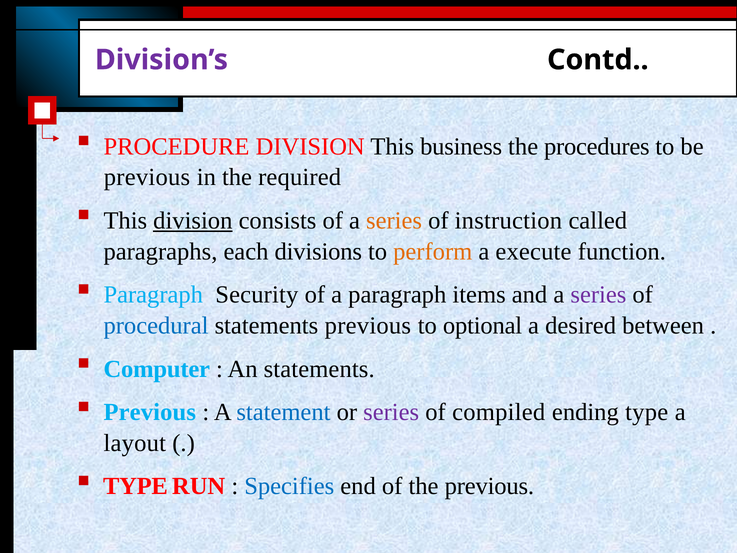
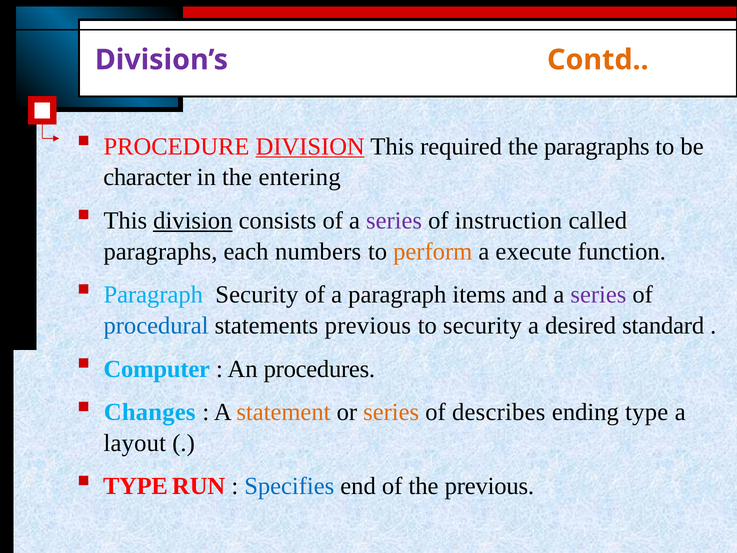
Contd colour: black -> orange
DIVISION at (310, 146) underline: none -> present
business: business -> required
the procedures: procedures -> paragraphs
previous at (147, 177): previous -> character
required: required -> entering
series at (394, 221) colour: orange -> purple
divisions: divisions -> numbers
to optional: optional -> security
between: between -> standard
An statements: statements -> procedures
Previous at (150, 412): Previous -> Changes
statement colour: blue -> orange
series at (391, 412) colour: purple -> orange
compiled: compiled -> describes
